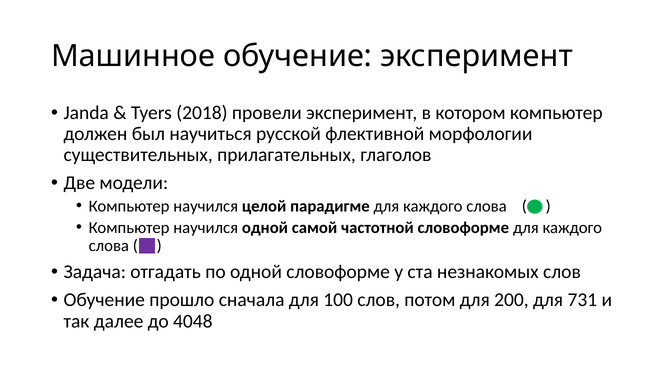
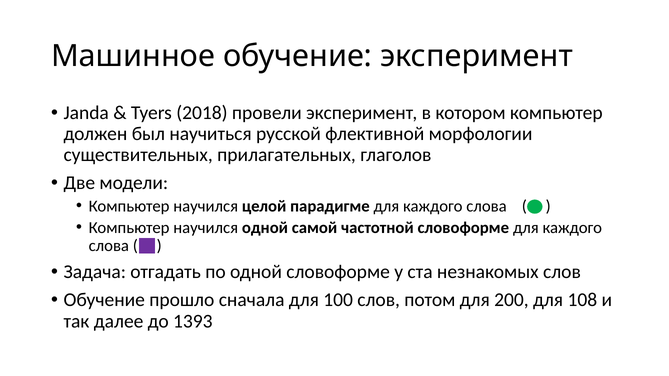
731: 731 -> 108
4048: 4048 -> 1393
